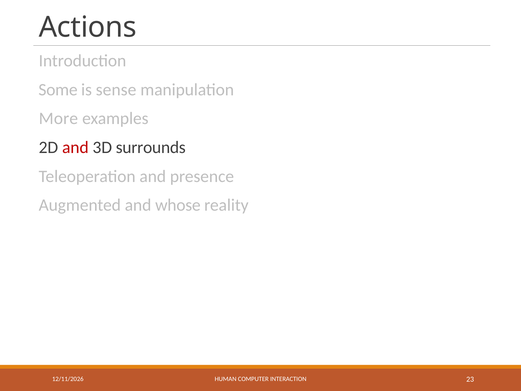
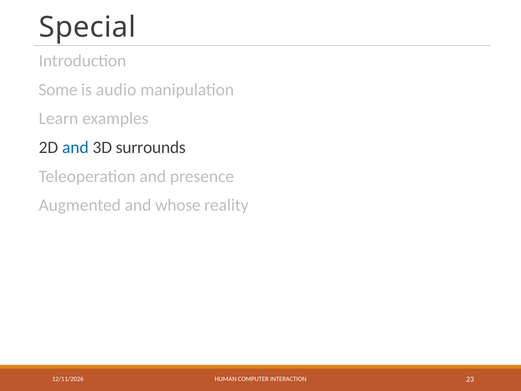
Actions: Actions -> Special
sense: sense -> audio
More: More -> Learn
and at (75, 147) colour: red -> blue
